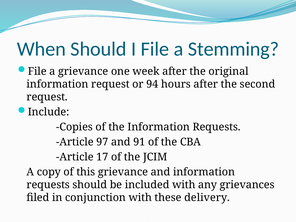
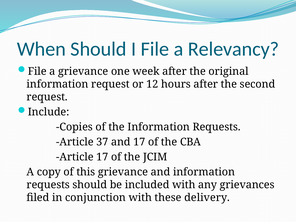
Stemming: Stemming -> Relevancy
94: 94 -> 12
97: 97 -> 37
and 91: 91 -> 17
